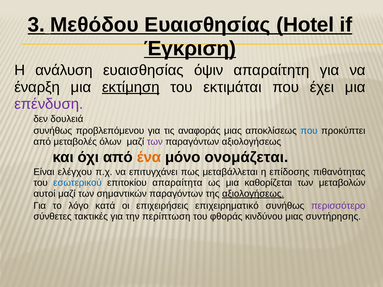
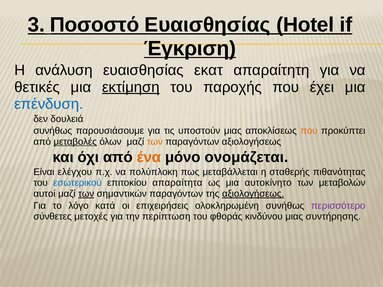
Μεθόδου: Μεθόδου -> Ποσοστό
όψιν: όψιν -> εκατ
έναρξη: έναρξη -> θετικές
εκτιμάται: εκτιμάται -> παροχής
επένδυση colour: purple -> blue
προβλεπόμενου: προβλεπόμενου -> παρουσιάσουμε
αναφοράς: αναφοράς -> υποστούν
που at (309, 131) colour: blue -> orange
μεταβολές underline: none -> present
των at (155, 142) colour: purple -> orange
επιτυγχάνει: επιτυγχάνει -> πολύπλοκη
επίδοσης: επίδοσης -> σταθερής
καθορίζεται: καθορίζεται -> αυτοκίνητο
των at (86, 194) underline: none -> present
επιχειρηματικό: επιχειρηματικό -> ολοκληρωμένη
τακτικές: τακτικές -> μετοχές
